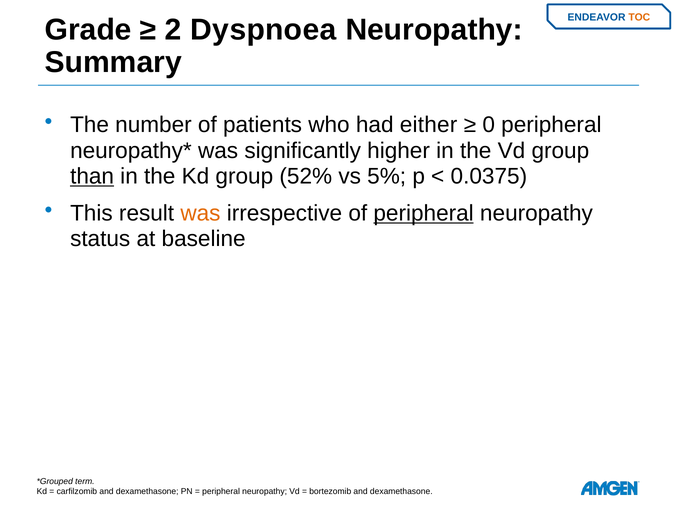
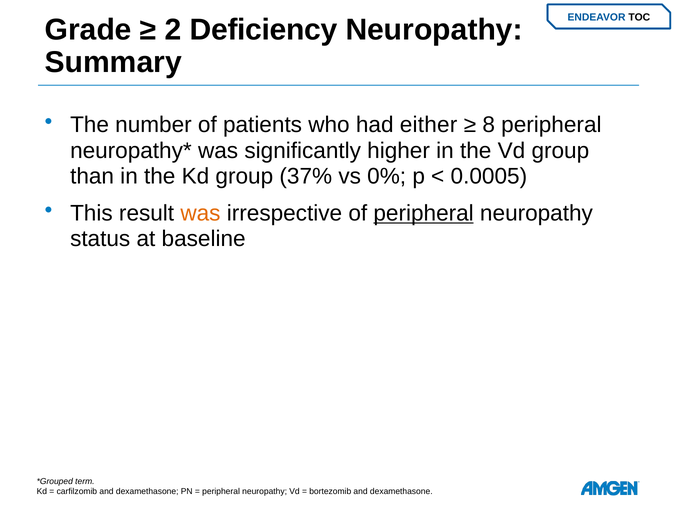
TOC colour: orange -> black
Dyspnoea: Dyspnoea -> Deficiency
0: 0 -> 8
than underline: present -> none
52%: 52% -> 37%
5%: 5% -> 0%
0.0375: 0.0375 -> 0.0005
